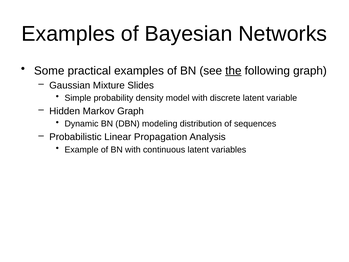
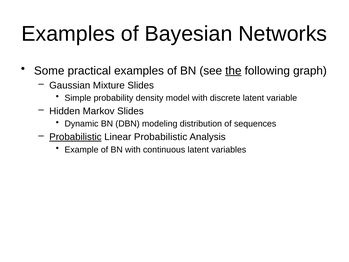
Markov Graph: Graph -> Slides
Probabilistic at (75, 137) underline: none -> present
Linear Propagation: Propagation -> Probabilistic
